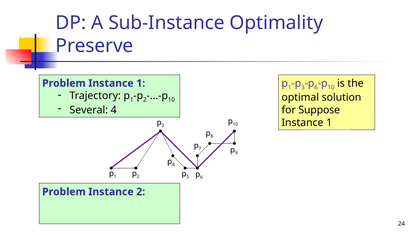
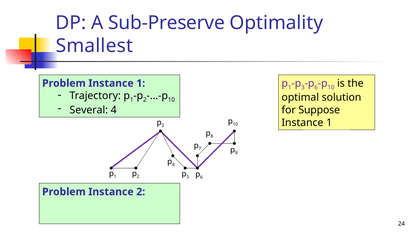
Sub-Instance: Sub-Instance -> Sub-Preserve
Preserve: Preserve -> Smallest
